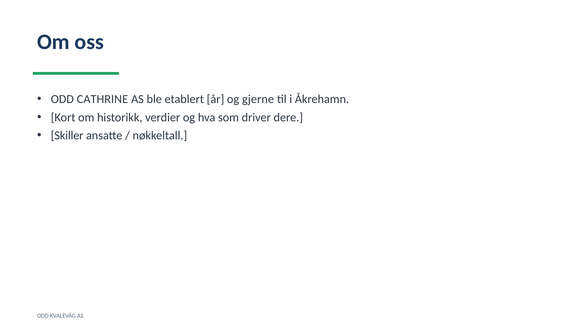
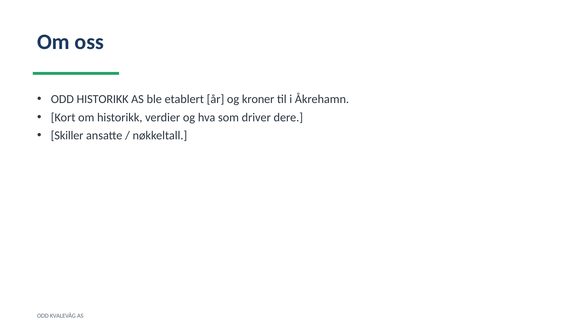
ODD CATHRINE: CATHRINE -> HISTORIKK
gjerne: gjerne -> kroner
